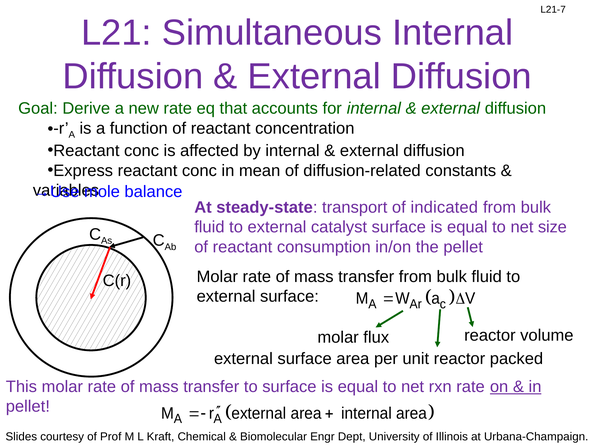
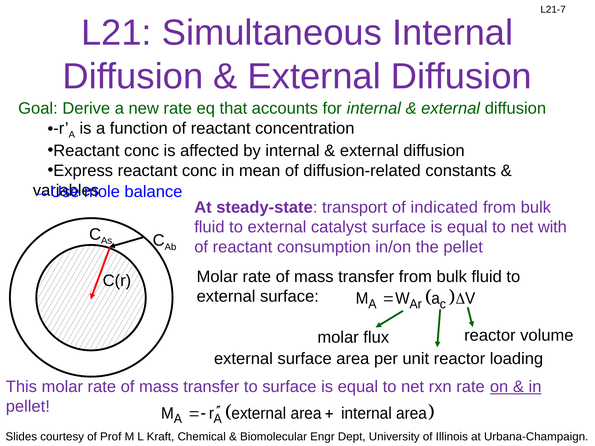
size: size -> with
packed: packed -> loading
